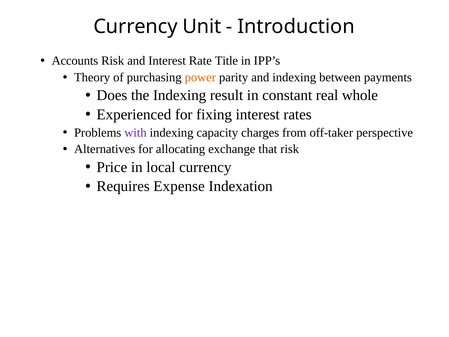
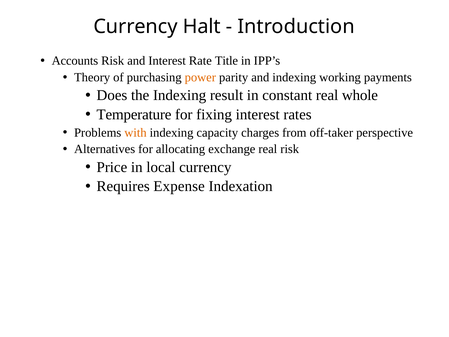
Unit: Unit -> Halt
between: between -> working
Experienced: Experienced -> Temperature
with colour: purple -> orange
exchange that: that -> real
